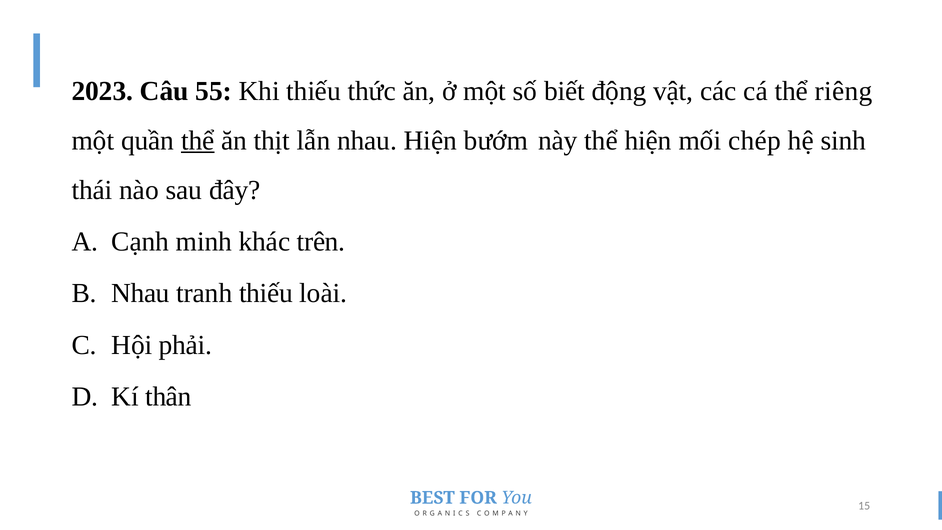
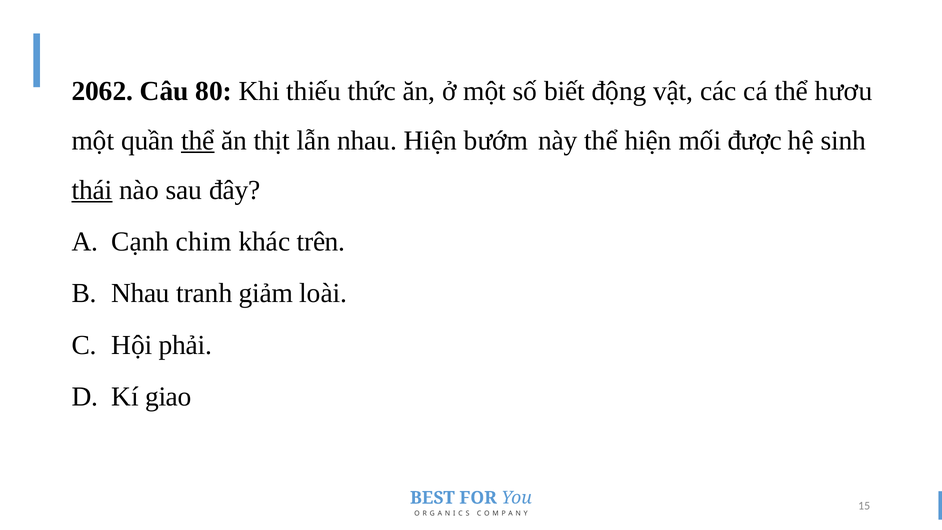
2023: 2023 -> 2062
55: 55 -> 80
riêng: riêng -> hươu
chép: chép -> được
thái underline: none -> present
minh: minh -> chim
tranh thiếu: thiếu -> giảm
thân: thân -> giao
